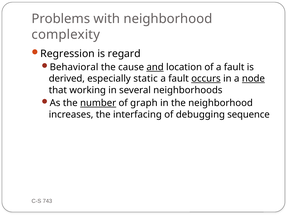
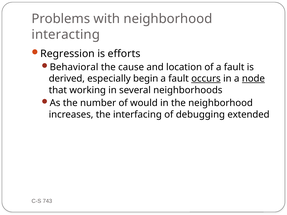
complexity: complexity -> interacting
regard: regard -> efforts
and underline: present -> none
static: static -> begin
number underline: present -> none
graph: graph -> would
sequence: sequence -> extended
